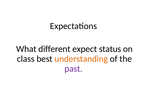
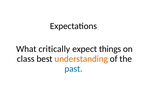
different: different -> critically
status: status -> things
past colour: purple -> blue
